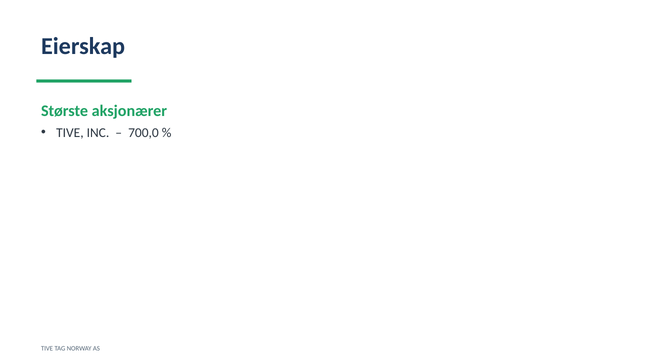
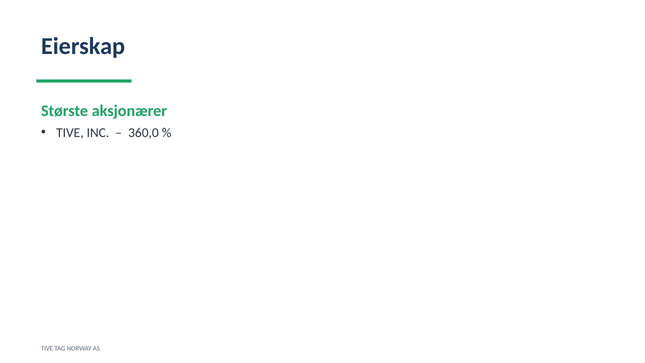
700,0: 700,0 -> 360,0
